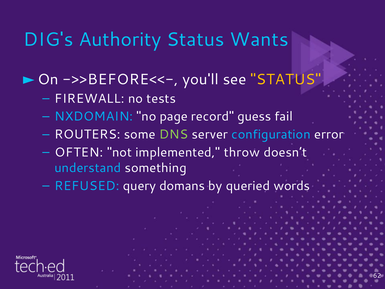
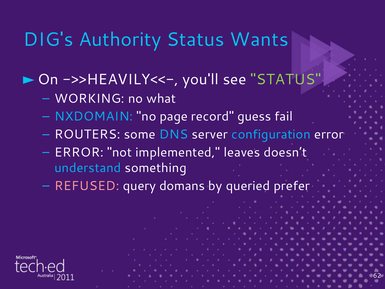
->>BEFORE<<-: ->>BEFORE<<- -> ->>HEAVILY<<-
STATUS at (286, 79) colour: yellow -> light green
FIREWALL: FIREWALL -> WORKING
tests: tests -> what
DNS colour: light green -> light blue
OFTEN at (79, 152): OFTEN -> ERROR
throw: throw -> leaves
REFUSED colour: light blue -> pink
words: words -> prefer
